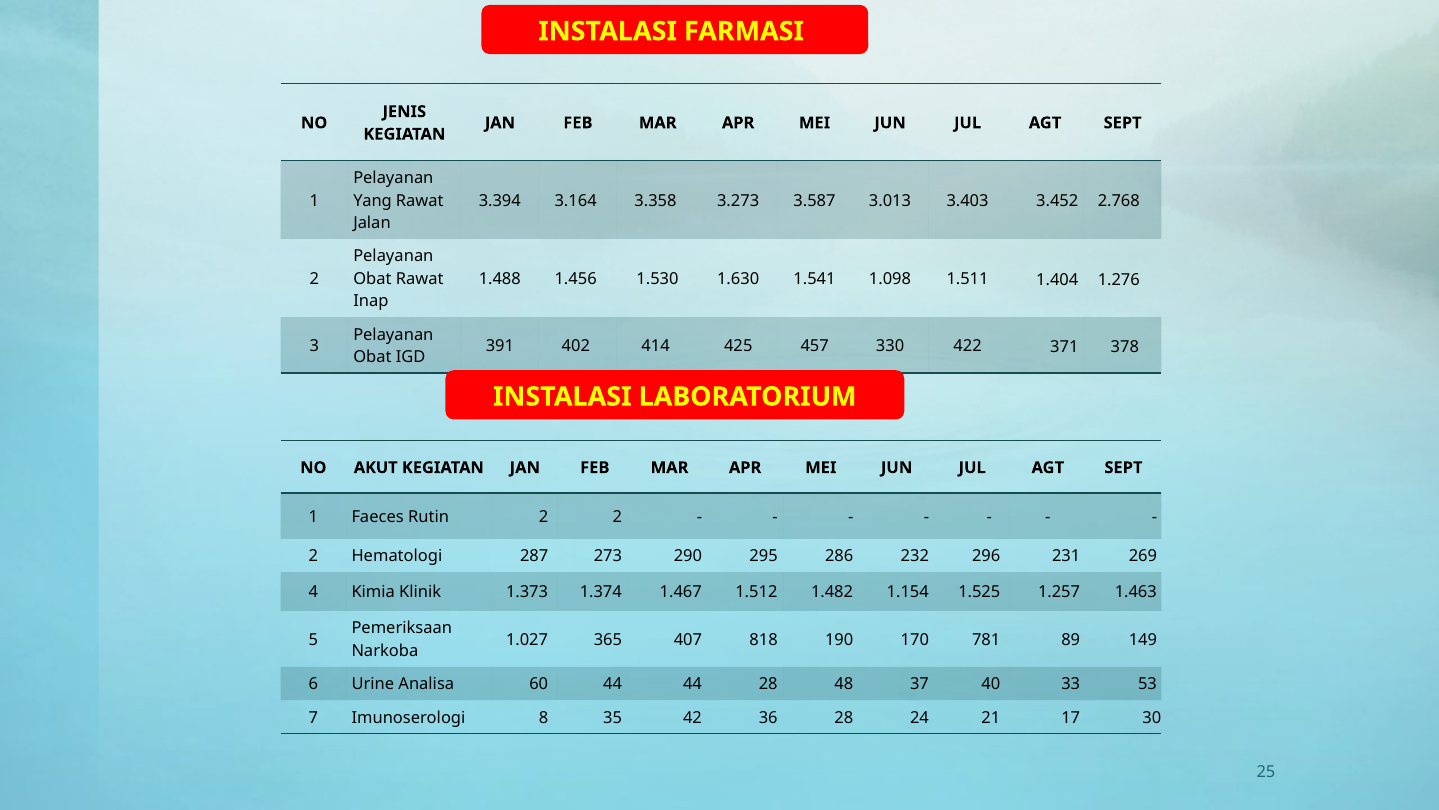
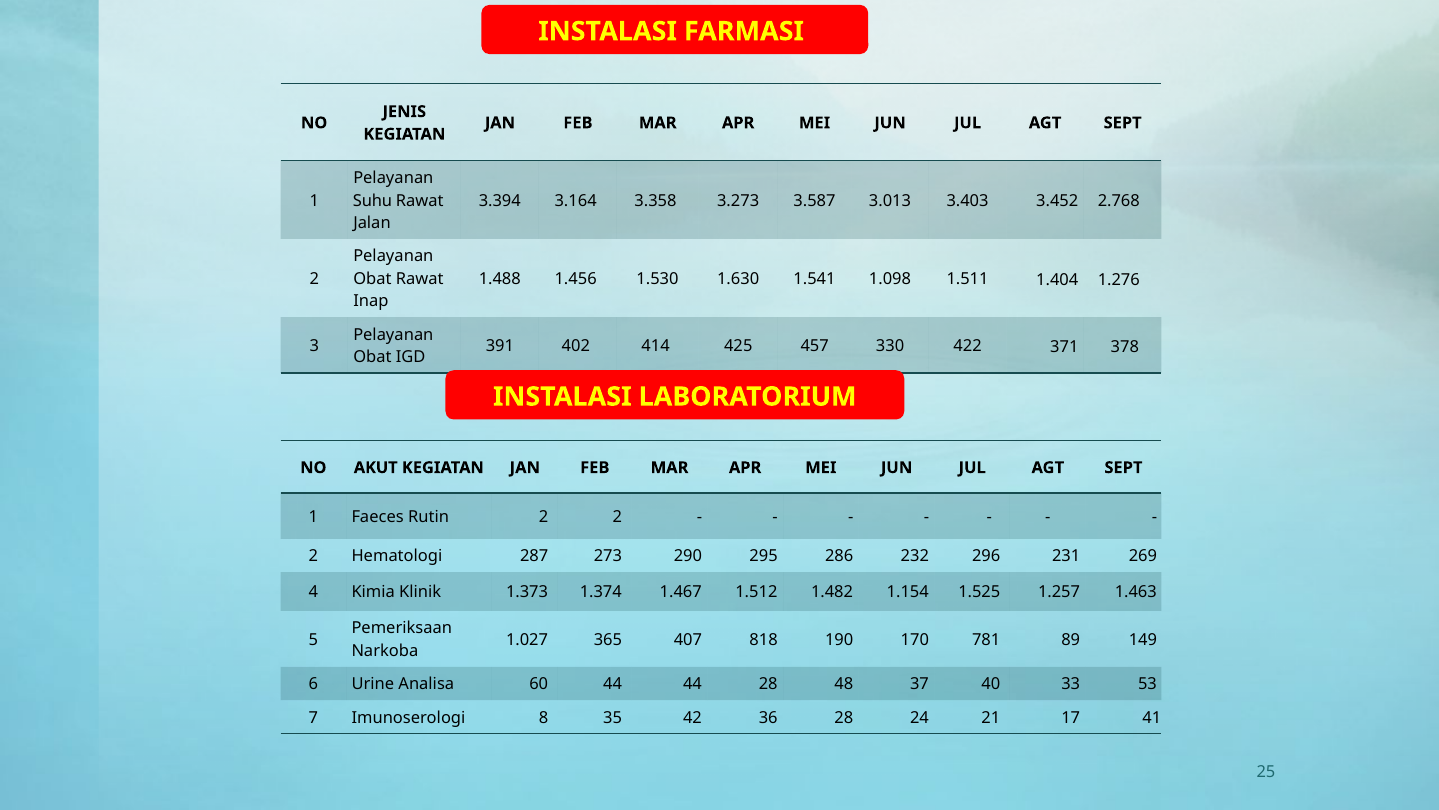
Yang: Yang -> Suhu
30: 30 -> 41
